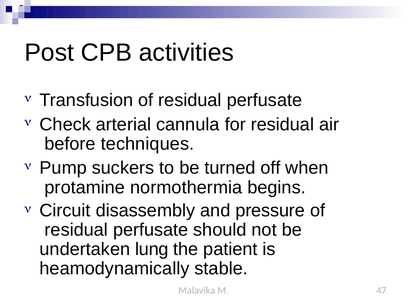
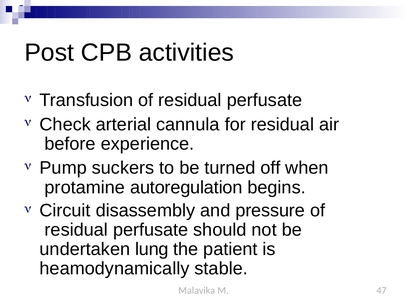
techniques: techniques -> experience
normothermia: normothermia -> autoregulation
